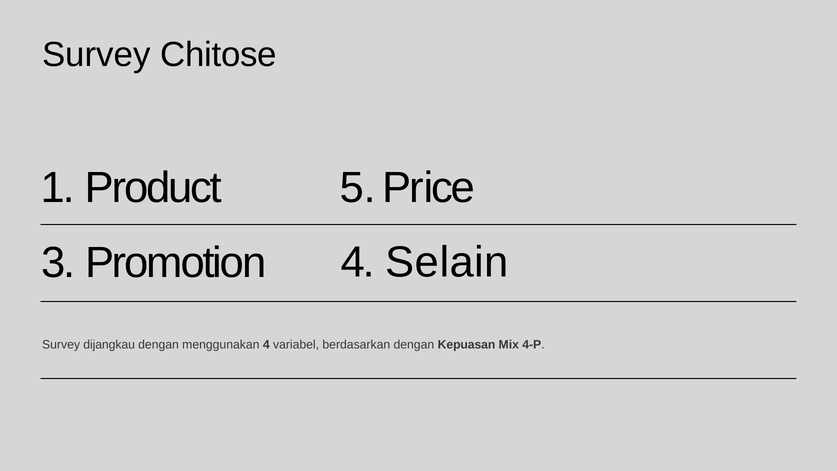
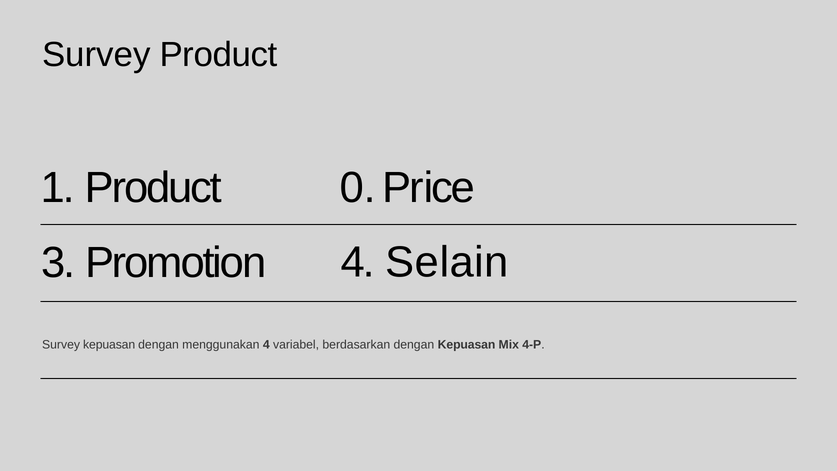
Survey Chitose: Chitose -> Product
5: 5 -> 0
Survey dijangkau: dijangkau -> kepuasan
